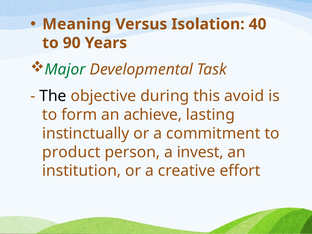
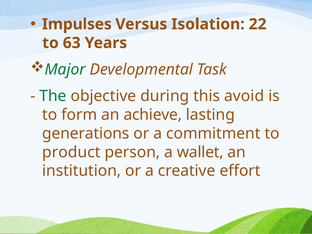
Meaning: Meaning -> Impulses
40: 40 -> 22
90: 90 -> 63
The colour: black -> green
instinctually: instinctually -> generations
invest: invest -> wallet
